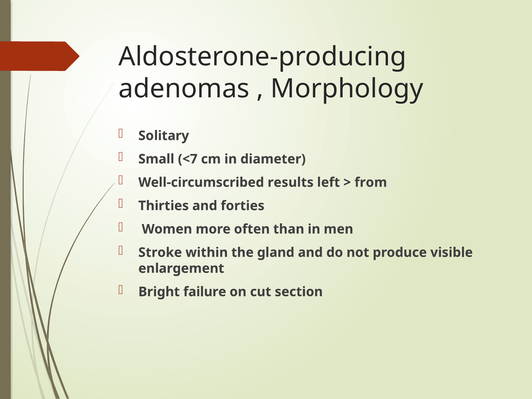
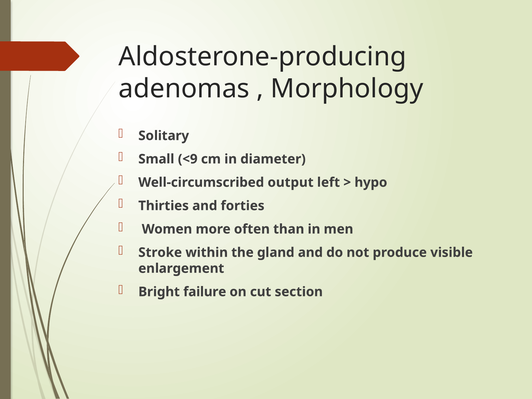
<7: <7 -> <9
results: results -> output
from: from -> hypo
